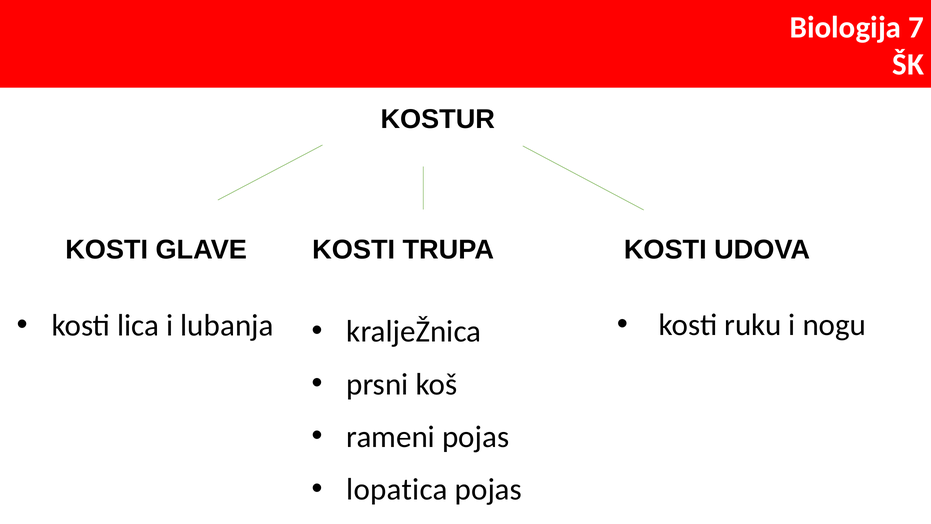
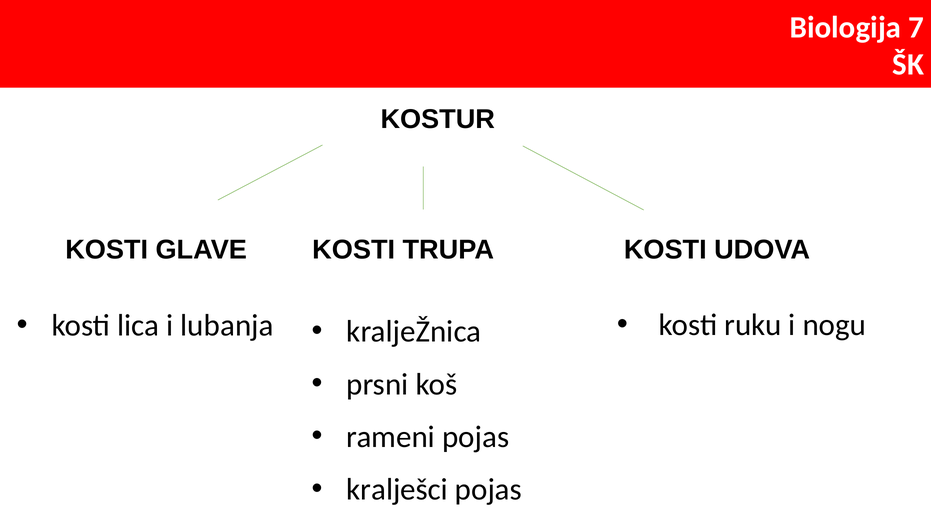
lopatica: lopatica -> kralješci
